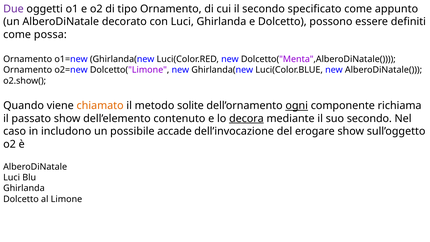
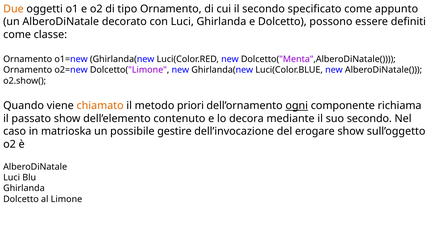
Due colour: purple -> orange
possa: possa -> classe
solite: solite -> priori
decora underline: present -> none
includono: includono -> matrioska
accade: accade -> gestire
